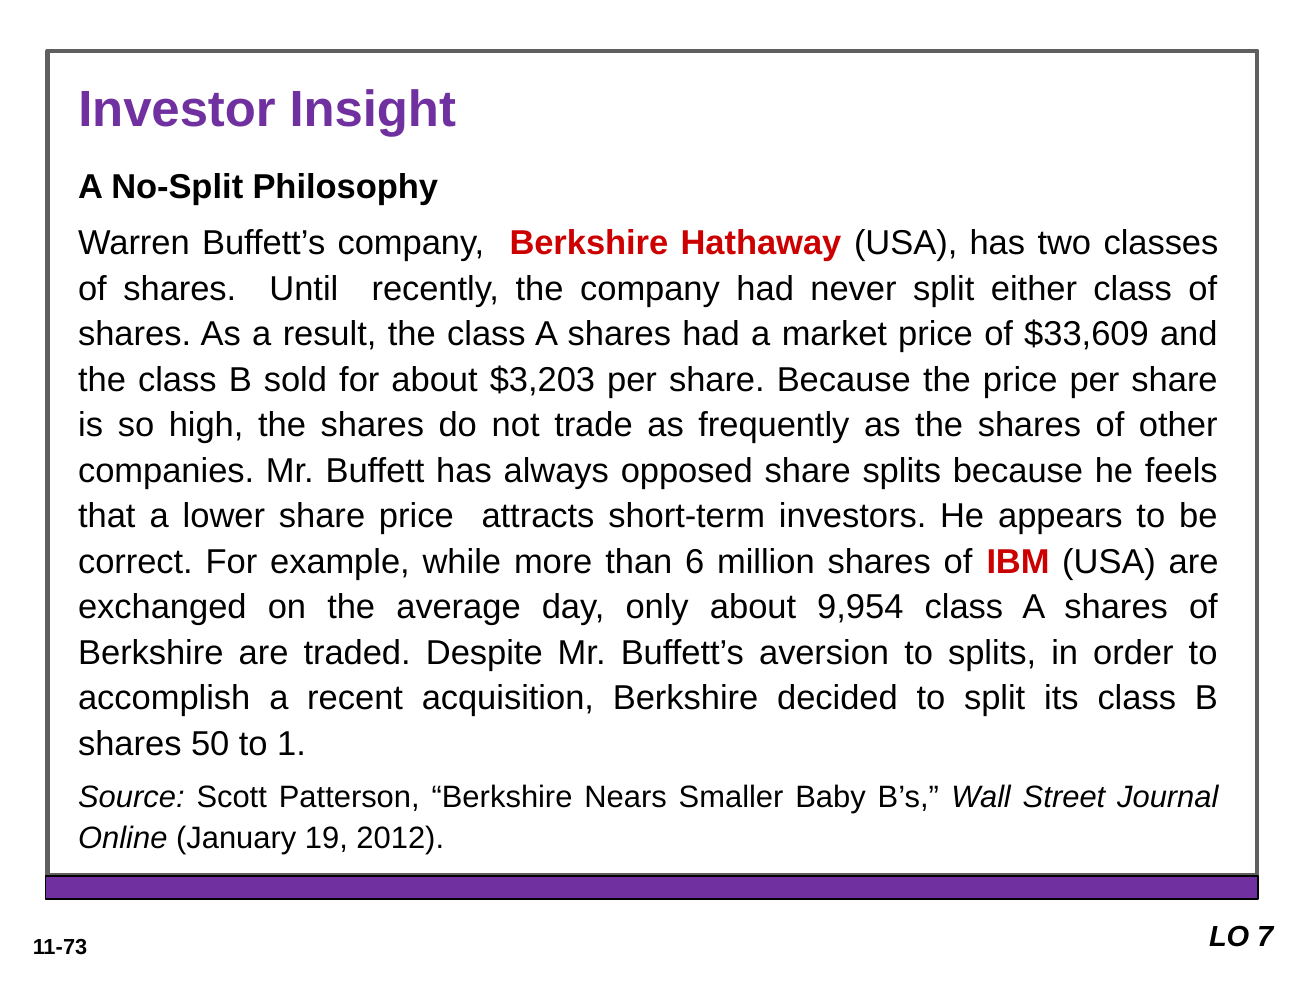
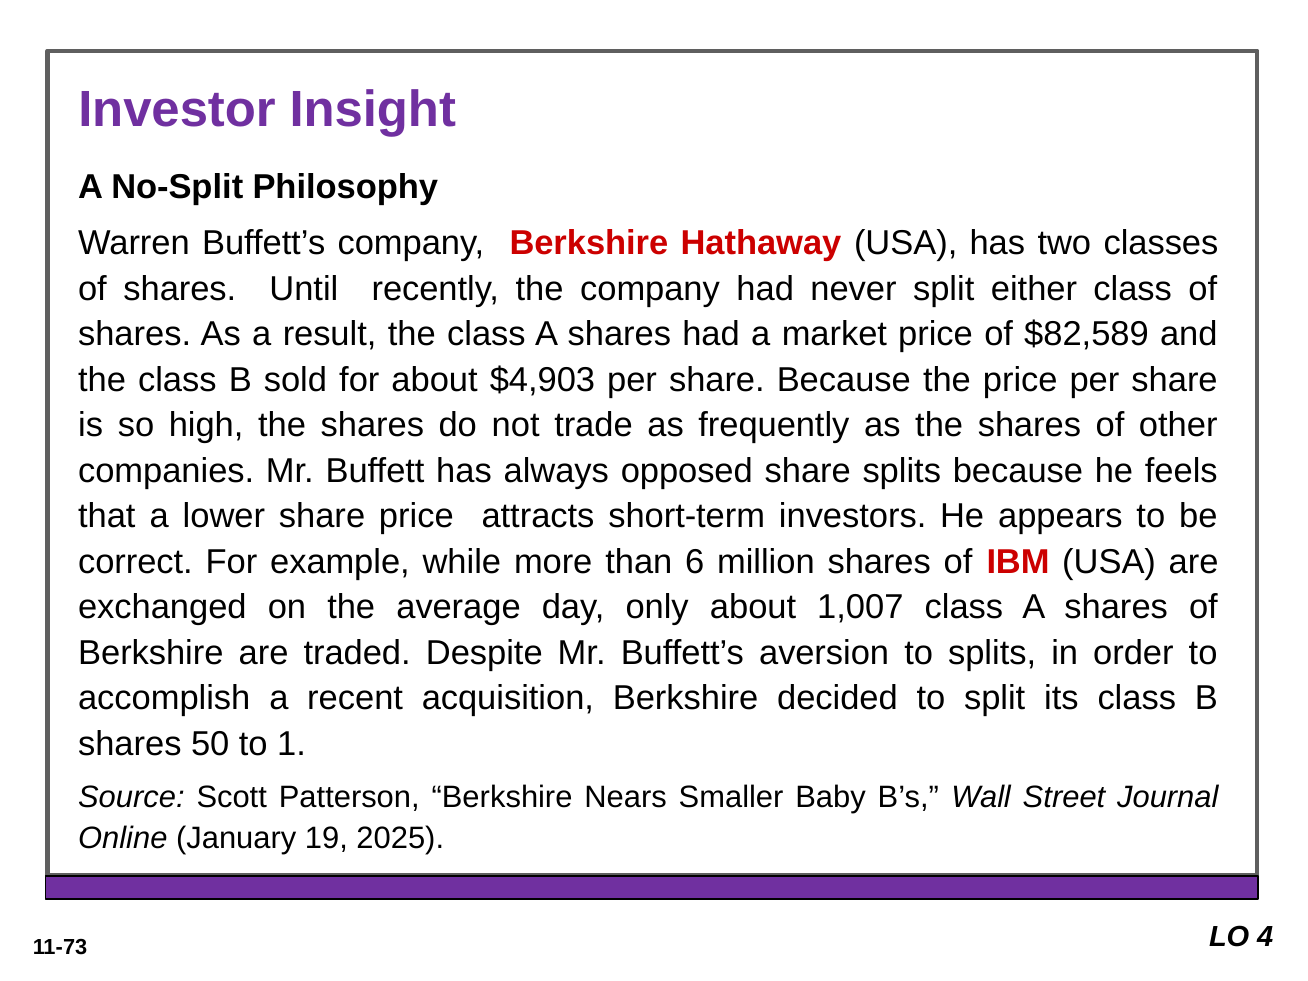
$33,609: $33,609 -> $82,589
$3,203: $3,203 -> $4,903
9,954: 9,954 -> 1,007
2012: 2012 -> 2025
7: 7 -> 4
